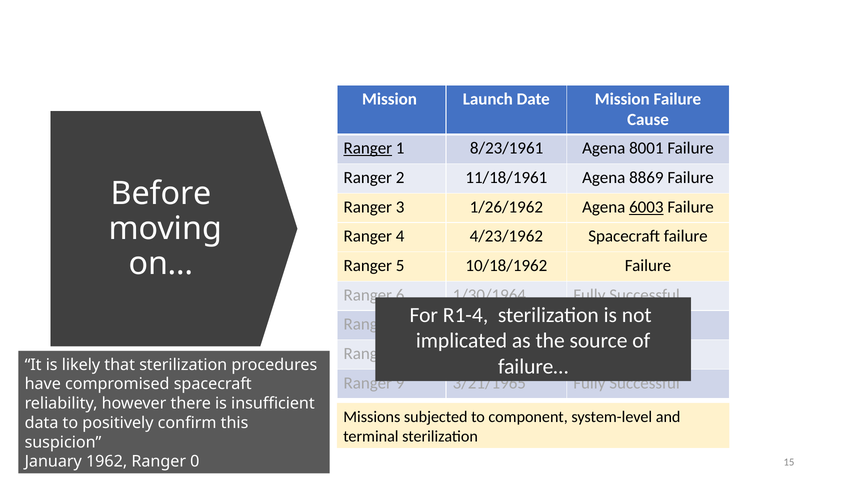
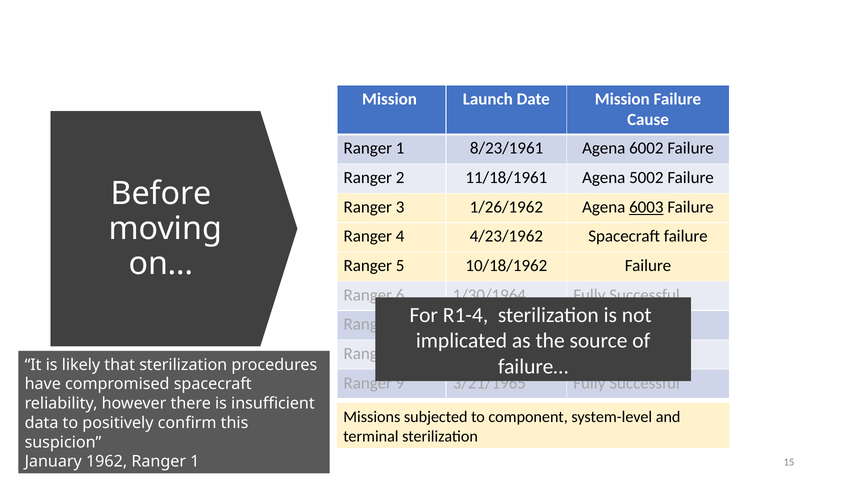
Ranger at (368, 148) underline: present -> none
8001: 8001 -> 6002
8869: 8869 -> 5002
1962 Ranger 0: 0 -> 1
